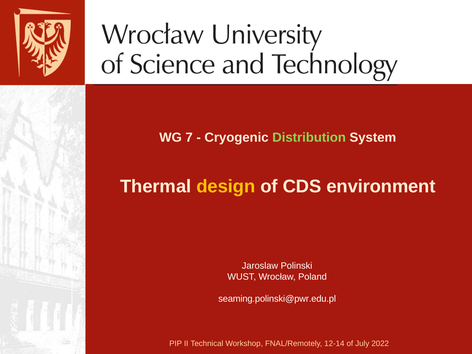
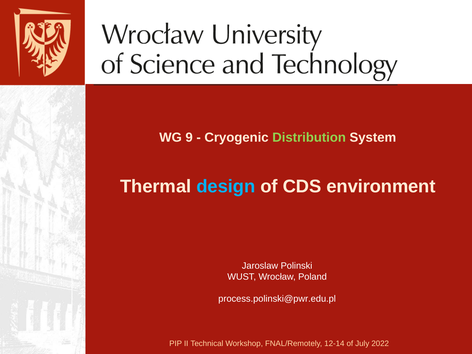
7: 7 -> 9
design colour: yellow -> light blue
seaming.polinski@pwr.edu.pl: seaming.polinski@pwr.edu.pl -> process.polinski@pwr.edu.pl
